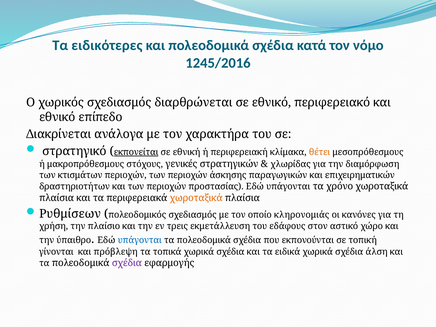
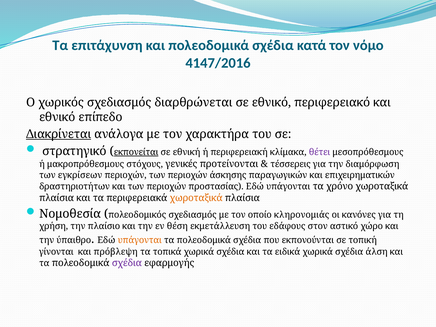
ειδικότερες: ειδικότερες -> επιτάχυνση
1245/2016: 1245/2016 -> 4147/2016
Διακρίνεται underline: none -> present
θέτει colour: orange -> purple
στρατηγικών: στρατηγικών -> προτείνονται
χλωρίδας: χλωρίδας -> τέσσερεις
κτισμάτων: κτισμάτων -> εγκρίσεων
Ρυθμίσεων: Ρυθμίσεων -> Νομοθεσία
τρεις: τρεις -> θέση
υπάγονται at (140, 240) colour: blue -> orange
